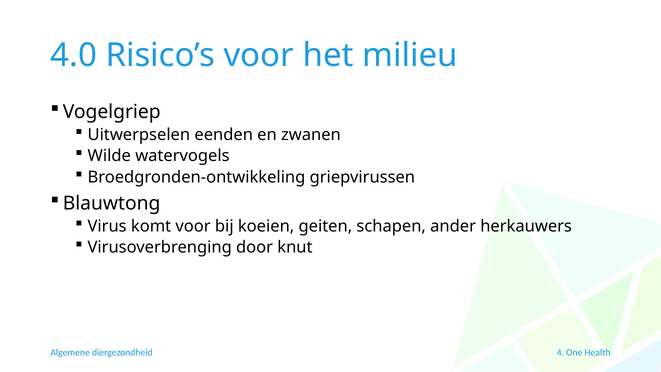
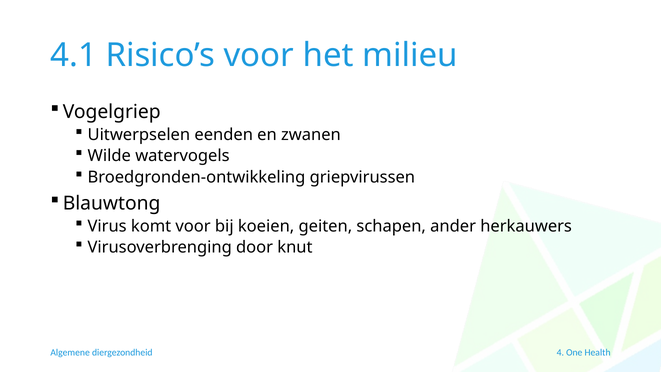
4.0: 4.0 -> 4.1
